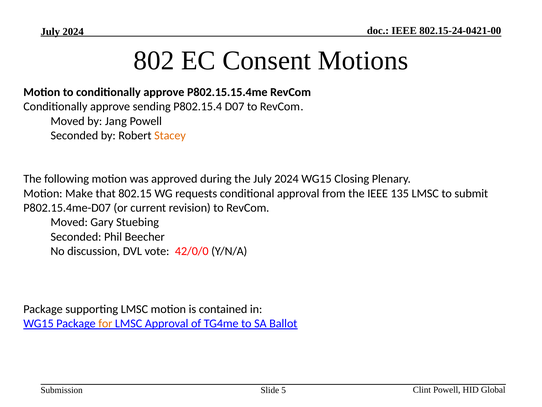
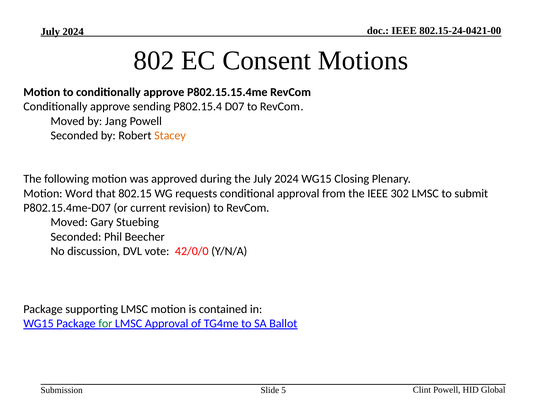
Make: Make -> Word
135: 135 -> 302
for colour: orange -> green
